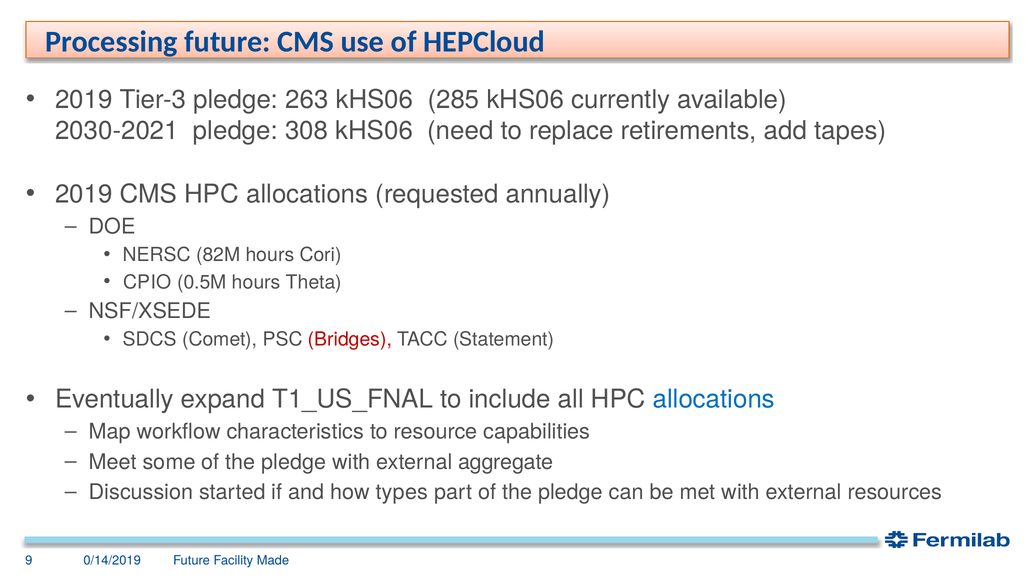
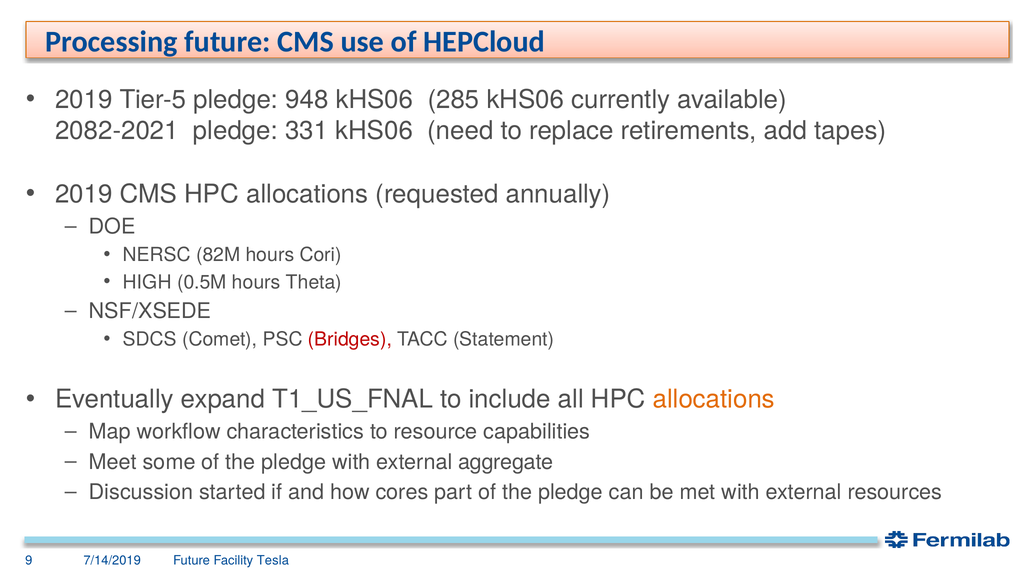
Tier-3: Tier-3 -> Tier-5
263: 263 -> 948
2030-2021: 2030-2021 -> 2082-2021
308: 308 -> 331
CPIO: CPIO -> HIGH
allocations at (714, 400) colour: blue -> orange
types: types -> cores
0/14/2019: 0/14/2019 -> 7/14/2019
Made: Made -> Tesla
